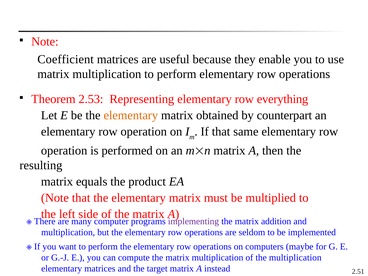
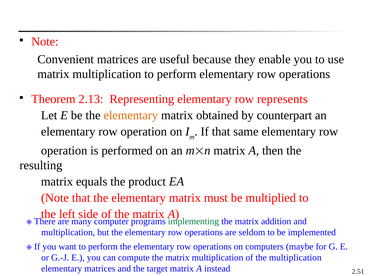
Coefficient: Coefficient -> Convenient
2.53: 2.53 -> 2.13
everything: everything -> represents
implementing colour: purple -> green
